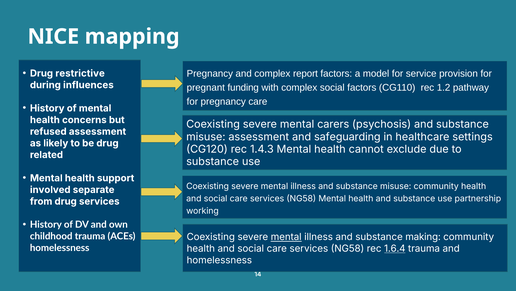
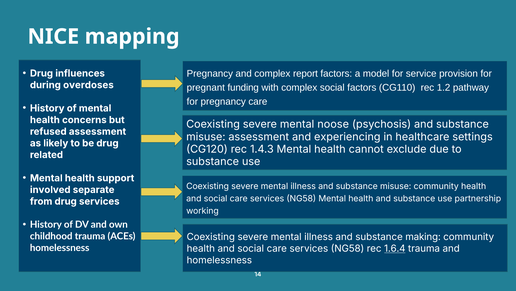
restrictive: restrictive -> influences
influences: influences -> overdoses
carers: carers -> noose
safeguarding: safeguarding -> experiencing
mental at (286, 236) underline: present -> none
